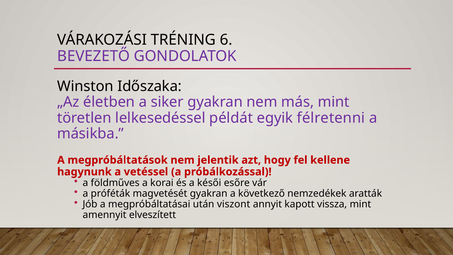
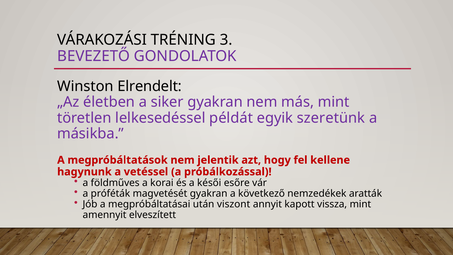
6: 6 -> 3
Időszaka: Időszaka -> Elrendelt
félretenni: félretenni -> szeretünk
